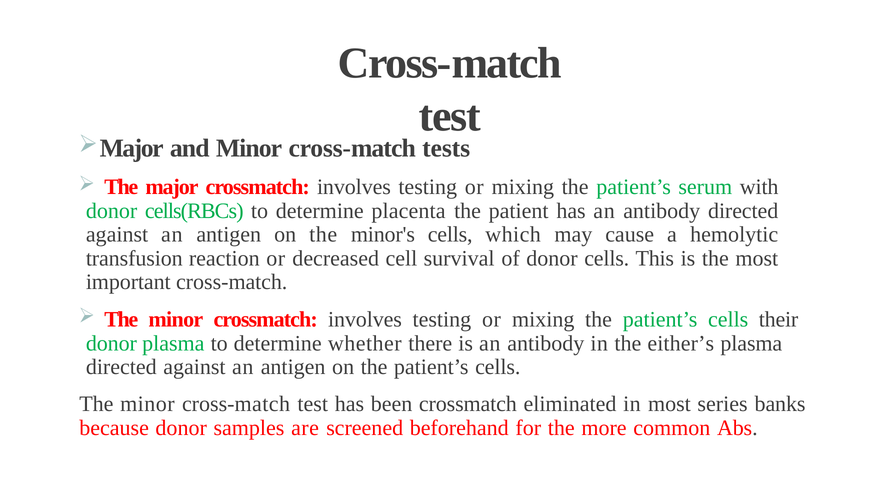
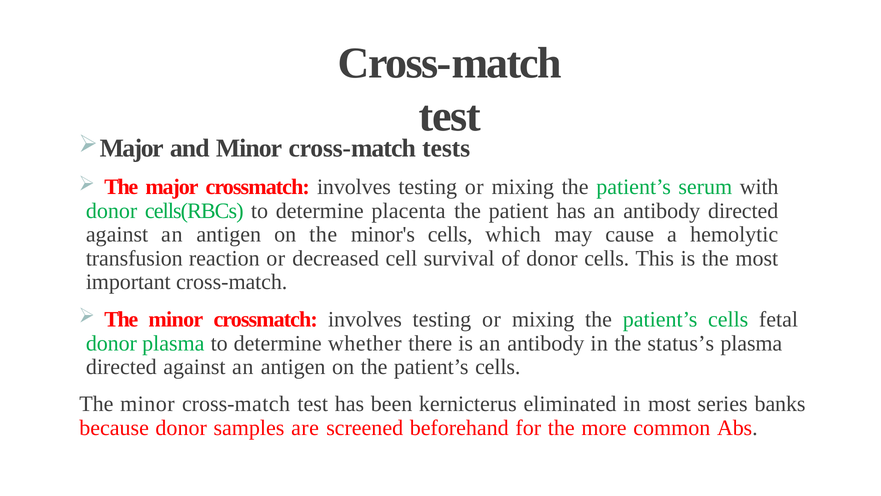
their: their -> fetal
either’s: either’s -> status’s
been crossmatch: crossmatch -> kernicterus
